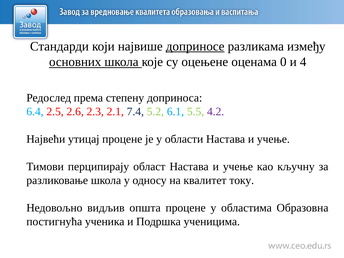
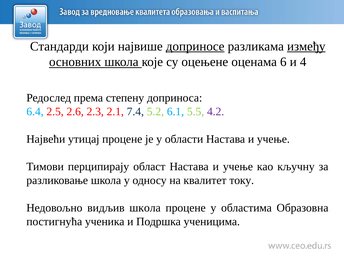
између underline: none -> present
0: 0 -> 6
видљив општа: општа -> школа
